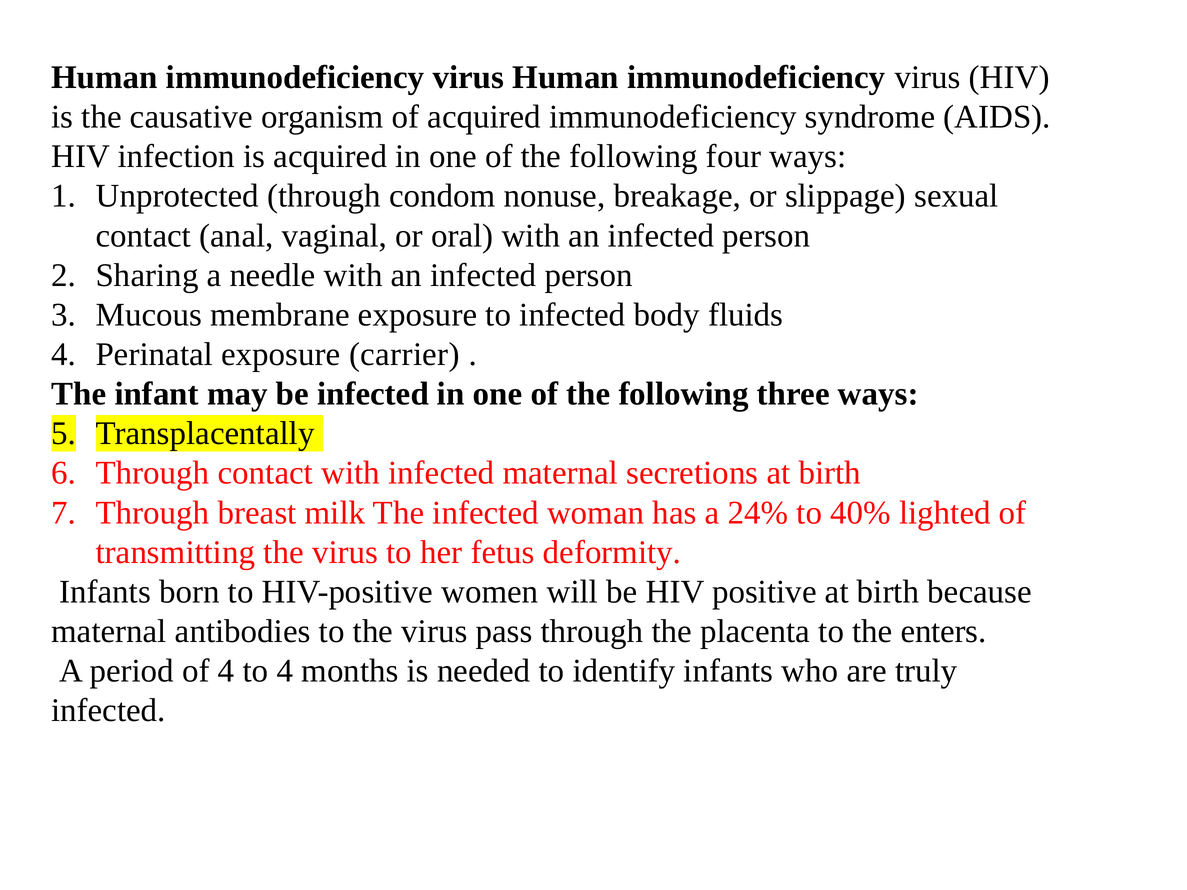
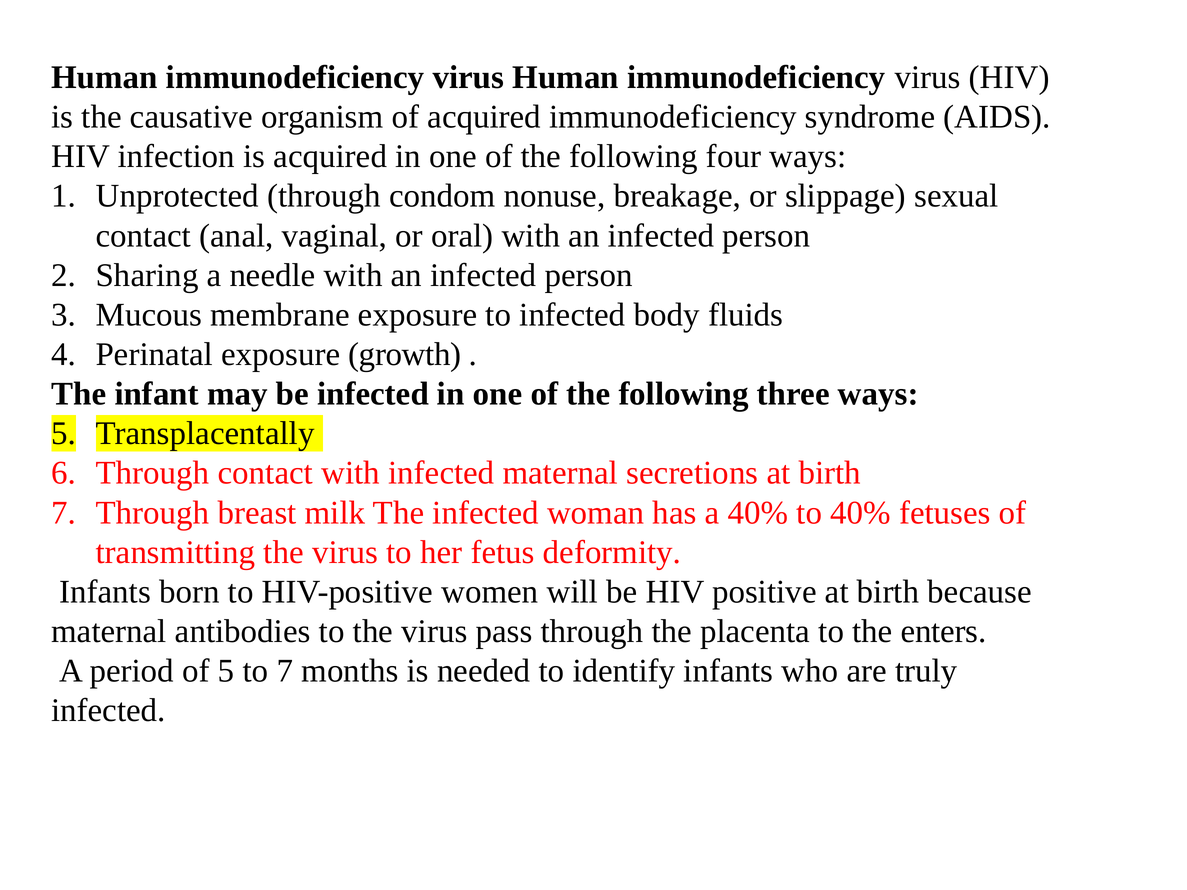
carrier: carrier -> growth
a 24%: 24% -> 40%
lighted: lighted -> fetuses
of 4: 4 -> 5
to 4: 4 -> 7
